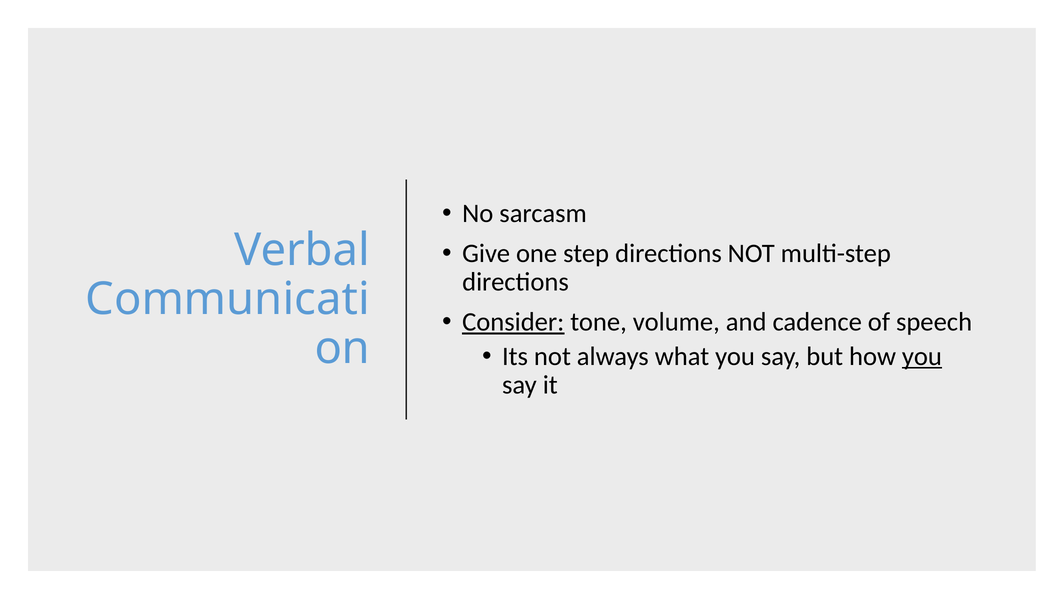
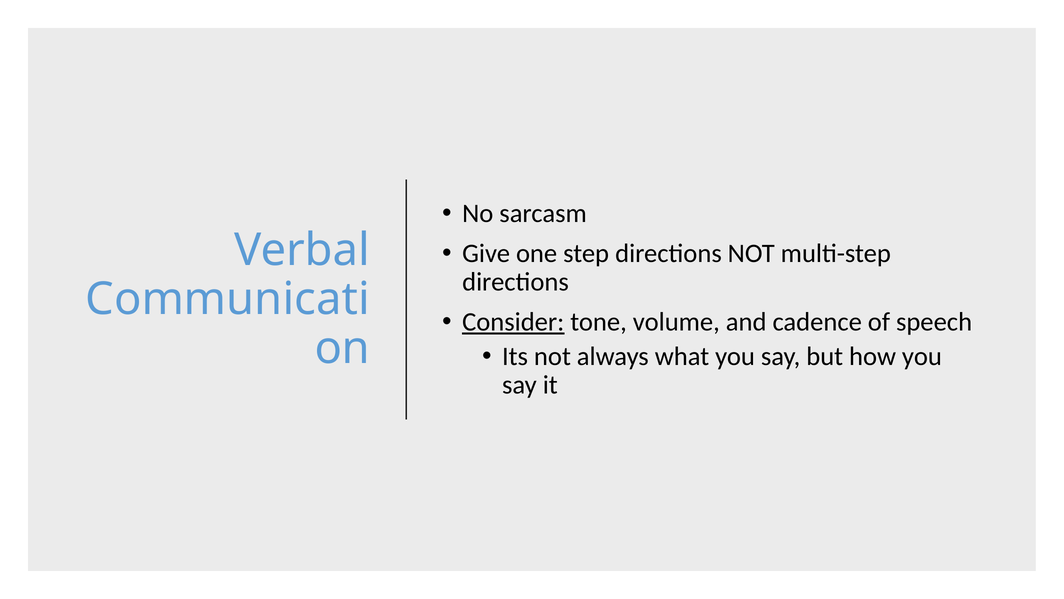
you at (922, 356) underline: present -> none
